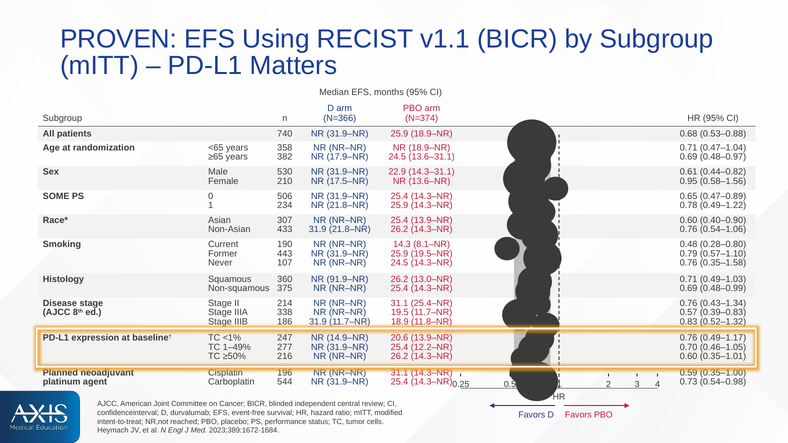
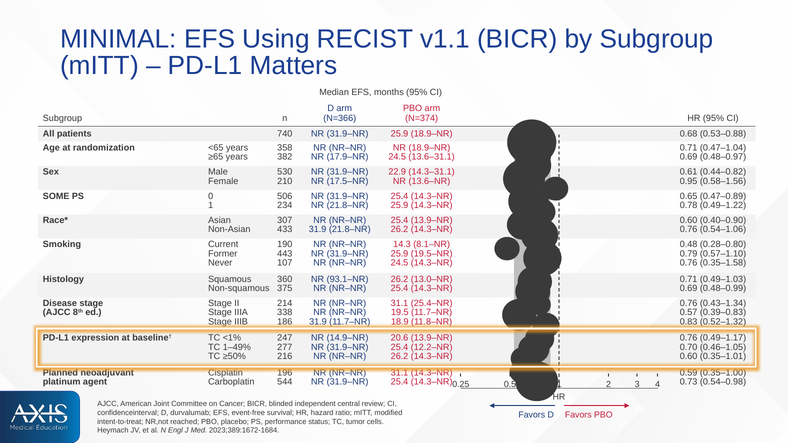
PROVEN: PROVEN -> MINIMAL
91.9–NR: 91.9–NR -> 93.1–NR
